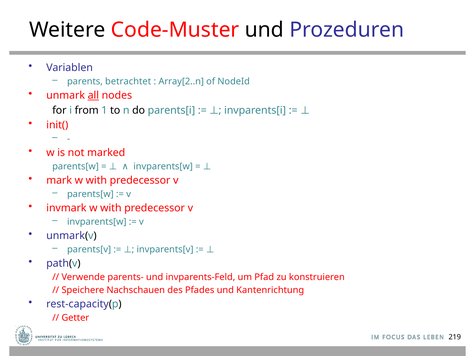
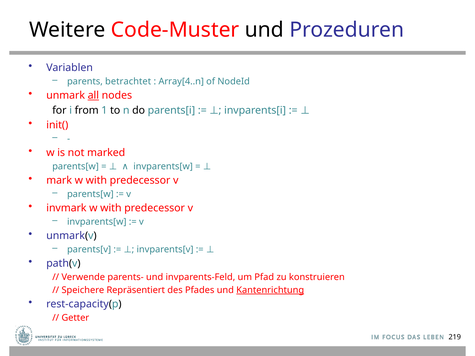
Array[2..n: Array[2..n -> Array[4..n
Nachschauen: Nachschauen -> Repräsentiert
Kantenrichtung underline: none -> present
